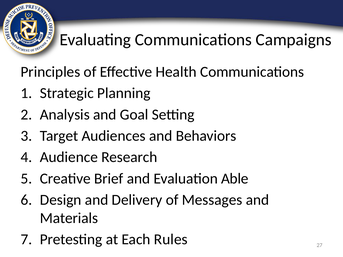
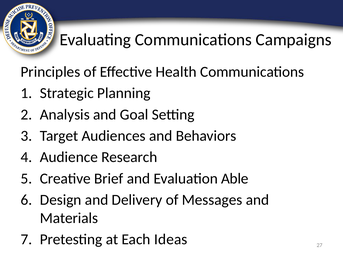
Rules: Rules -> Ideas
